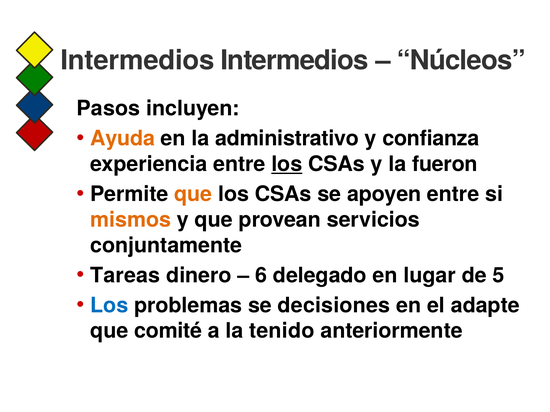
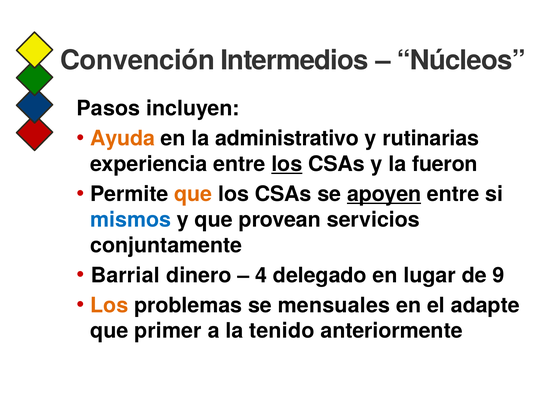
Intermedios at (137, 61): Intermedios -> Convención
confianza: confianza -> rutinarias
apoyen underline: none -> present
mismos colour: orange -> blue
Tareas: Tareas -> Barrial
6: 6 -> 4
5: 5 -> 9
Los at (109, 306) colour: blue -> orange
decisiones: decisiones -> mensuales
comité: comité -> primer
